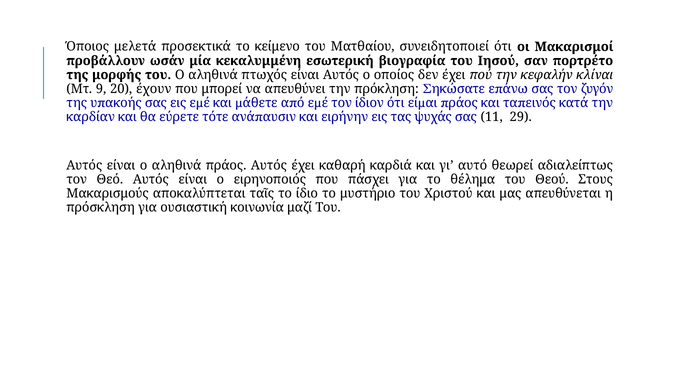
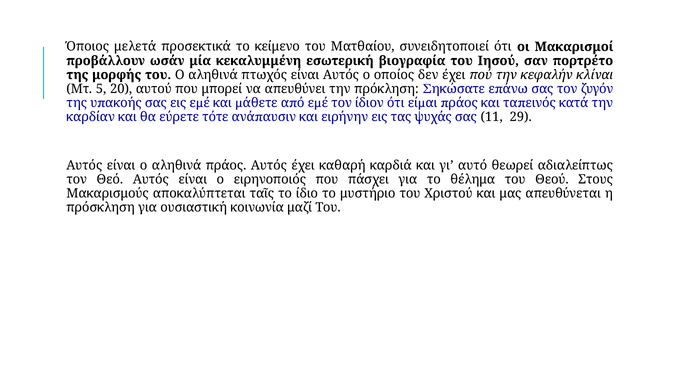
9: 9 -> 5
έχουν: έχουν -> αυτού
